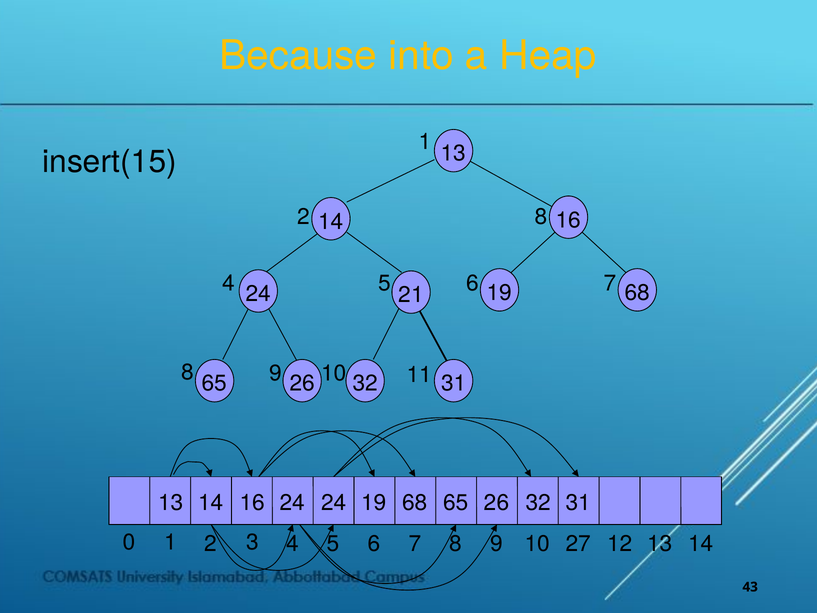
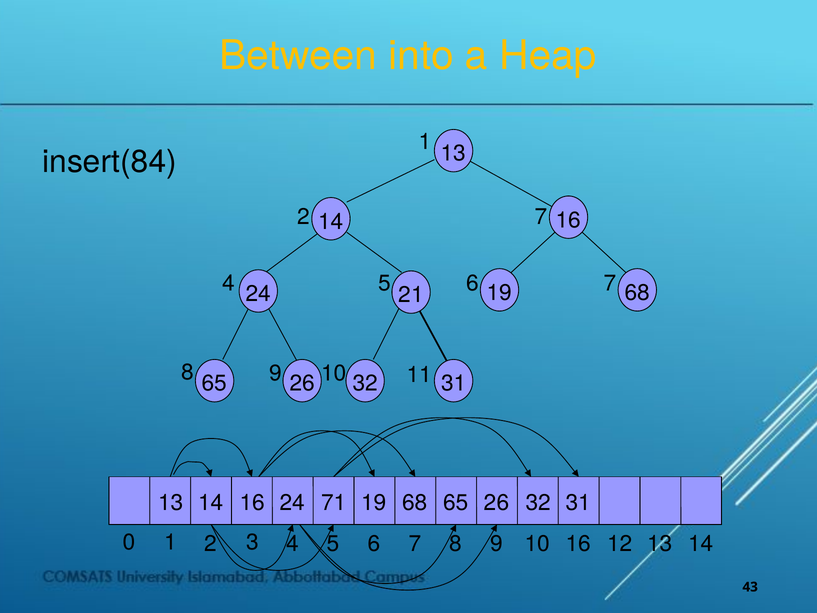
Because: Because -> Between
insert(15: insert(15 -> insert(84
2 8: 8 -> 7
13 24: 24 -> 71
10 27: 27 -> 16
